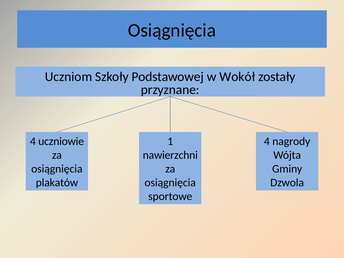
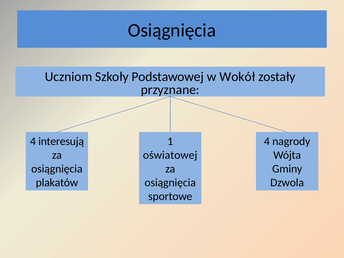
uczniowie: uczniowie -> interesują
nawierzchni: nawierzchni -> oświatowej
